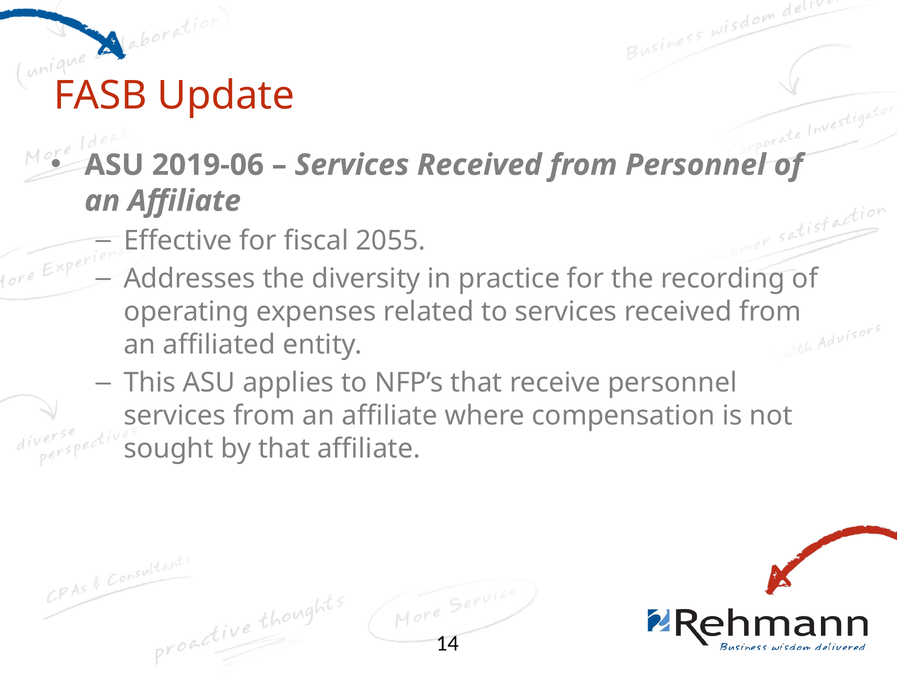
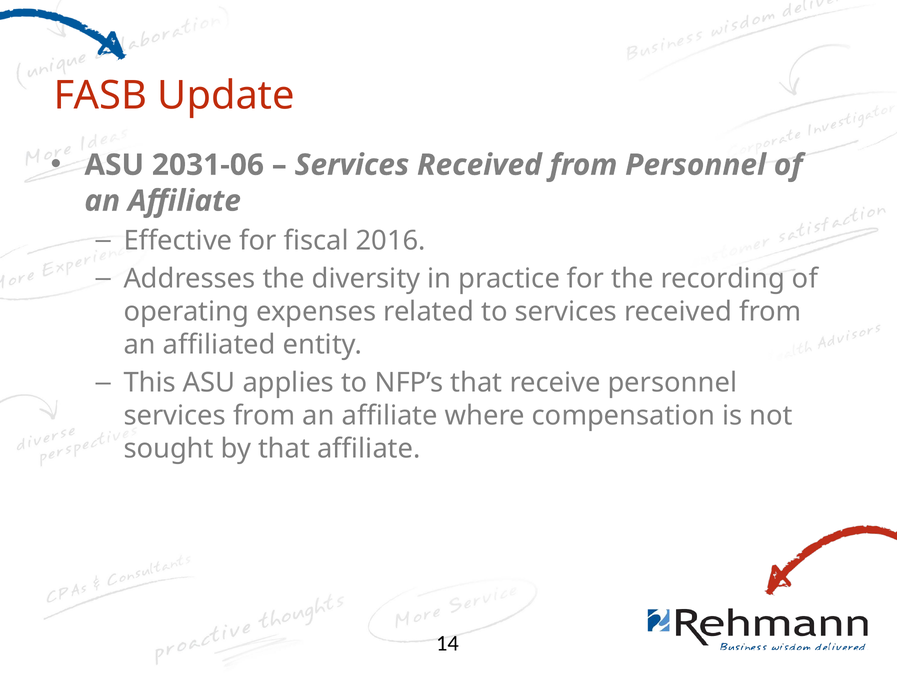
2019-06: 2019-06 -> 2031-06
2055: 2055 -> 2016
